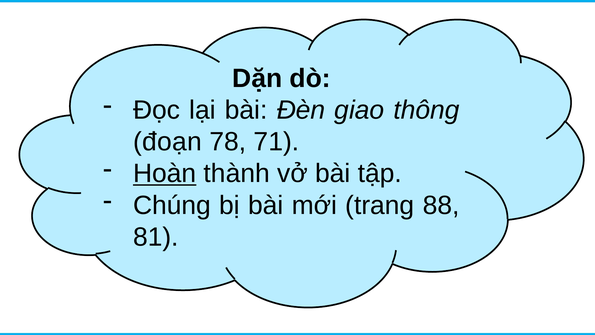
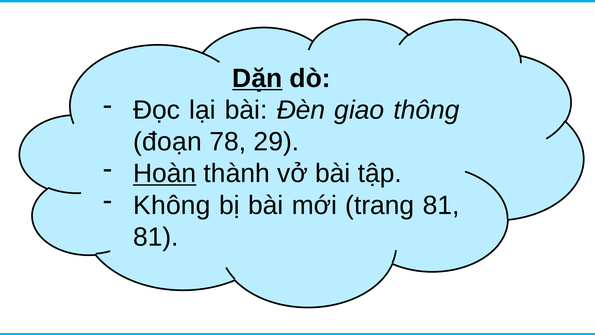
Dặn underline: none -> present
71: 71 -> 29
Chúng: Chúng -> Không
trang 88: 88 -> 81
